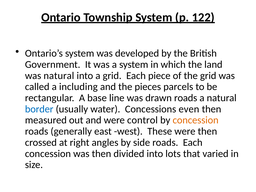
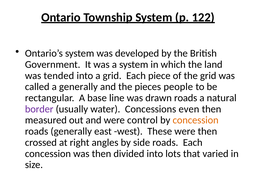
was natural: natural -> tended
a including: including -> generally
parcels: parcels -> people
border colour: blue -> purple
